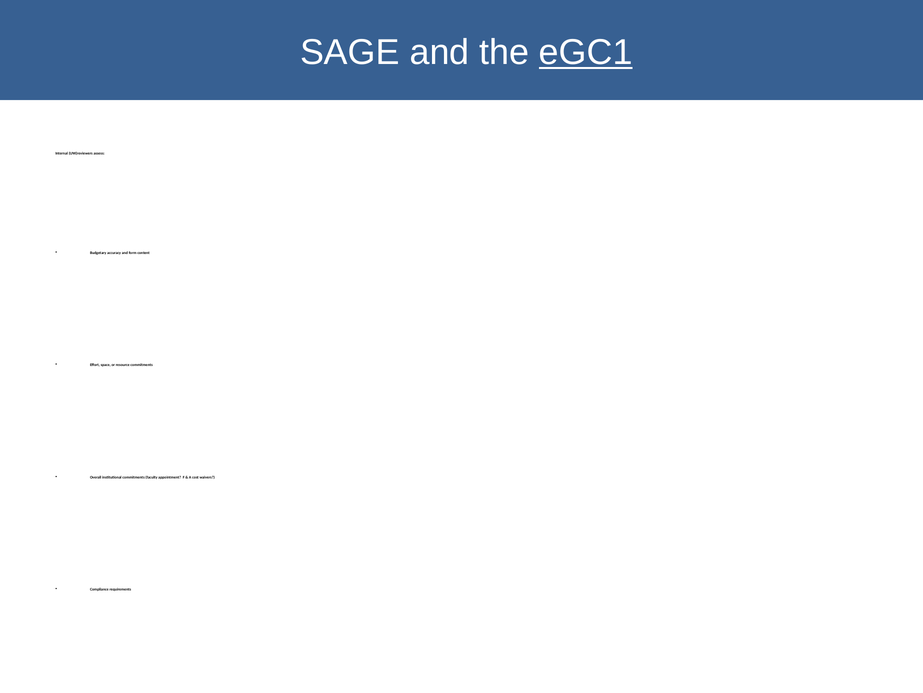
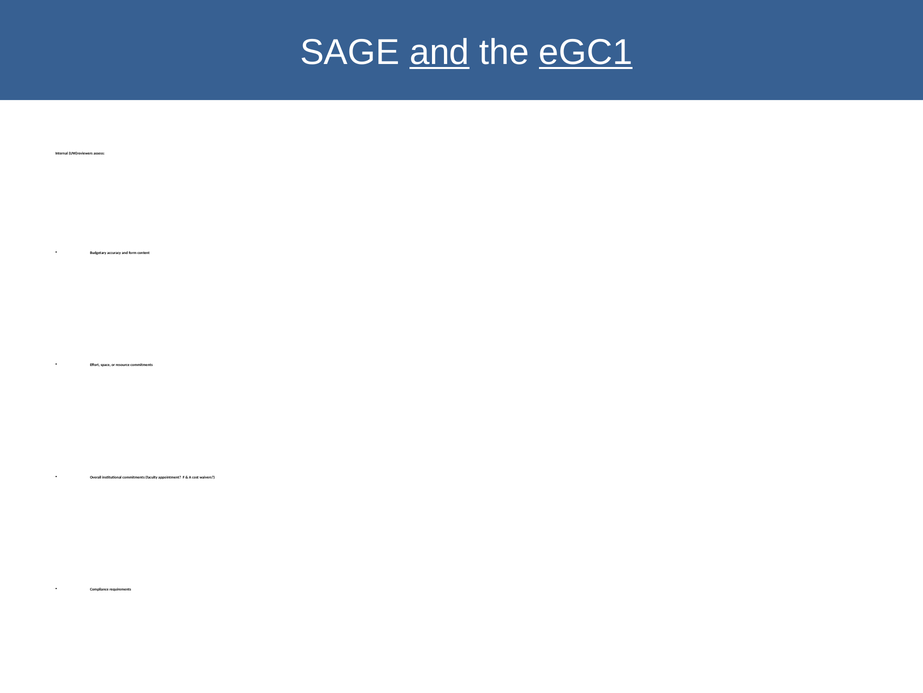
and at (440, 52) underline: none -> present
